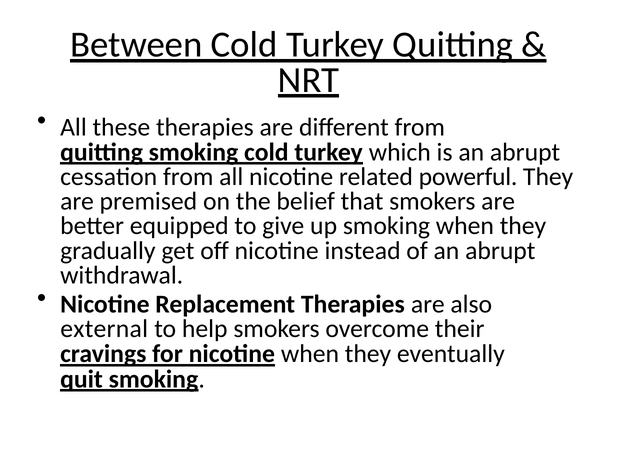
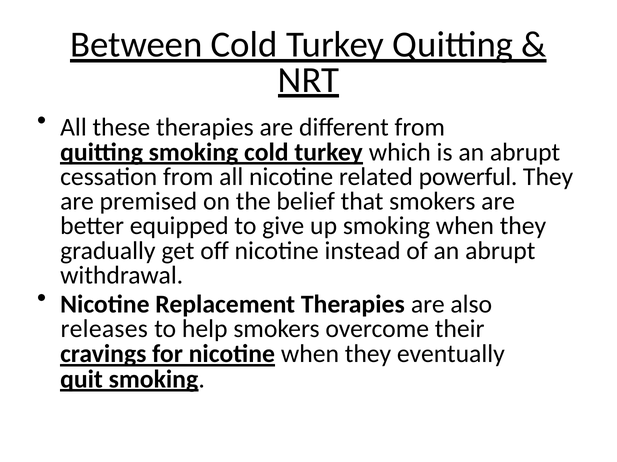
external: external -> releases
